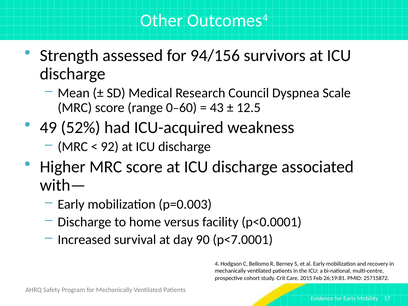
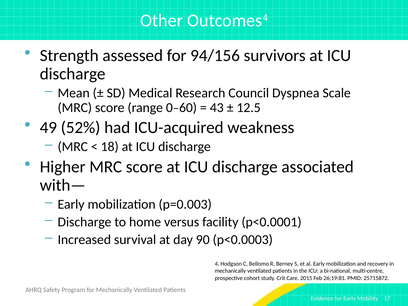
92: 92 -> 18
p<7.0001: p<7.0001 -> p<0.0003
